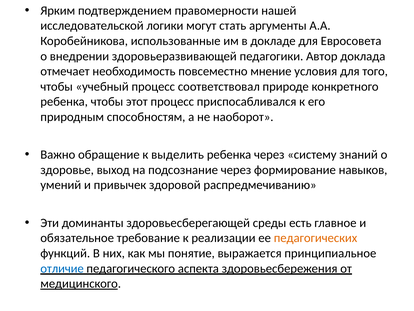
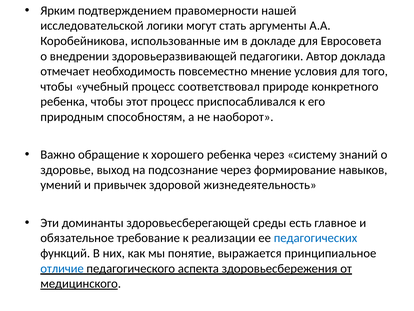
выделить: выделить -> хорошего
распредмечиванию: распредмечиванию -> жизнедеятельность
педагогических colour: orange -> blue
